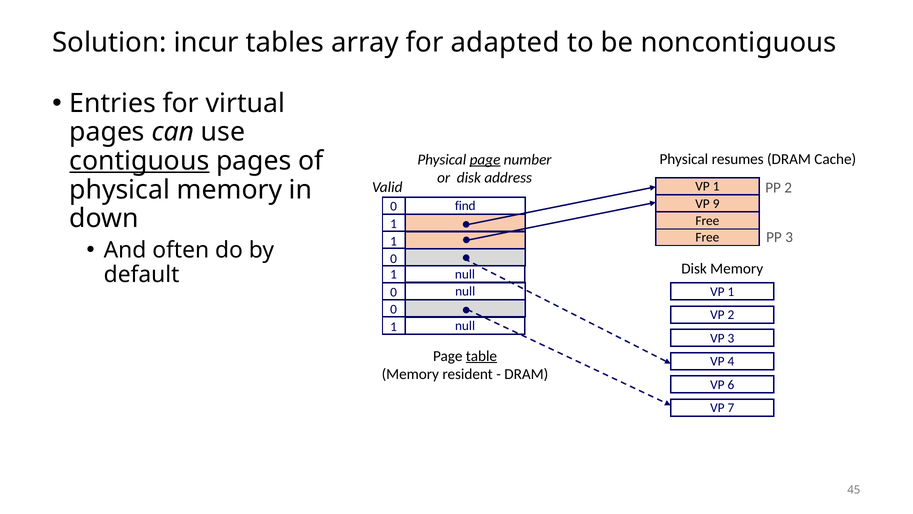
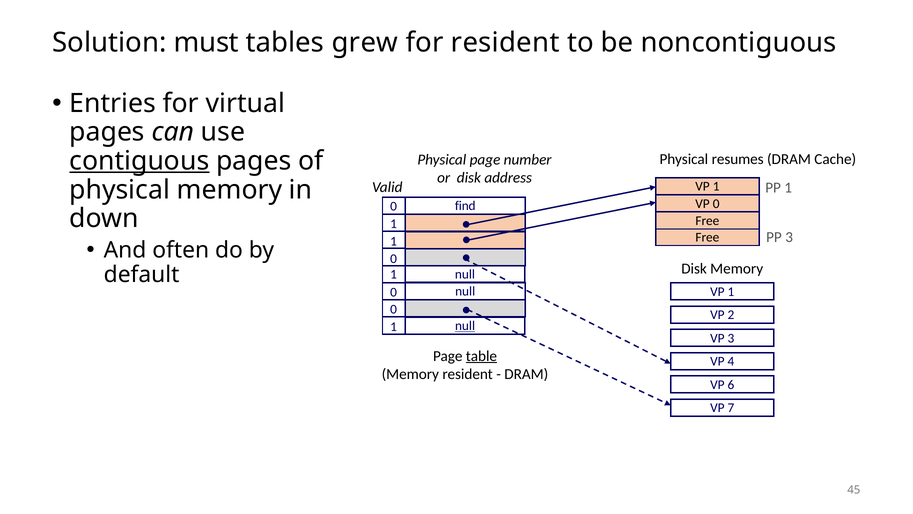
incur: incur -> must
array: array -> grew
for adapted: adapted -> resident
page at (485, 159) underline: present -> none
PP 2: 2 -> 1
VP 9: 9 -> 0
null at (465, 326) underline: none -> present
